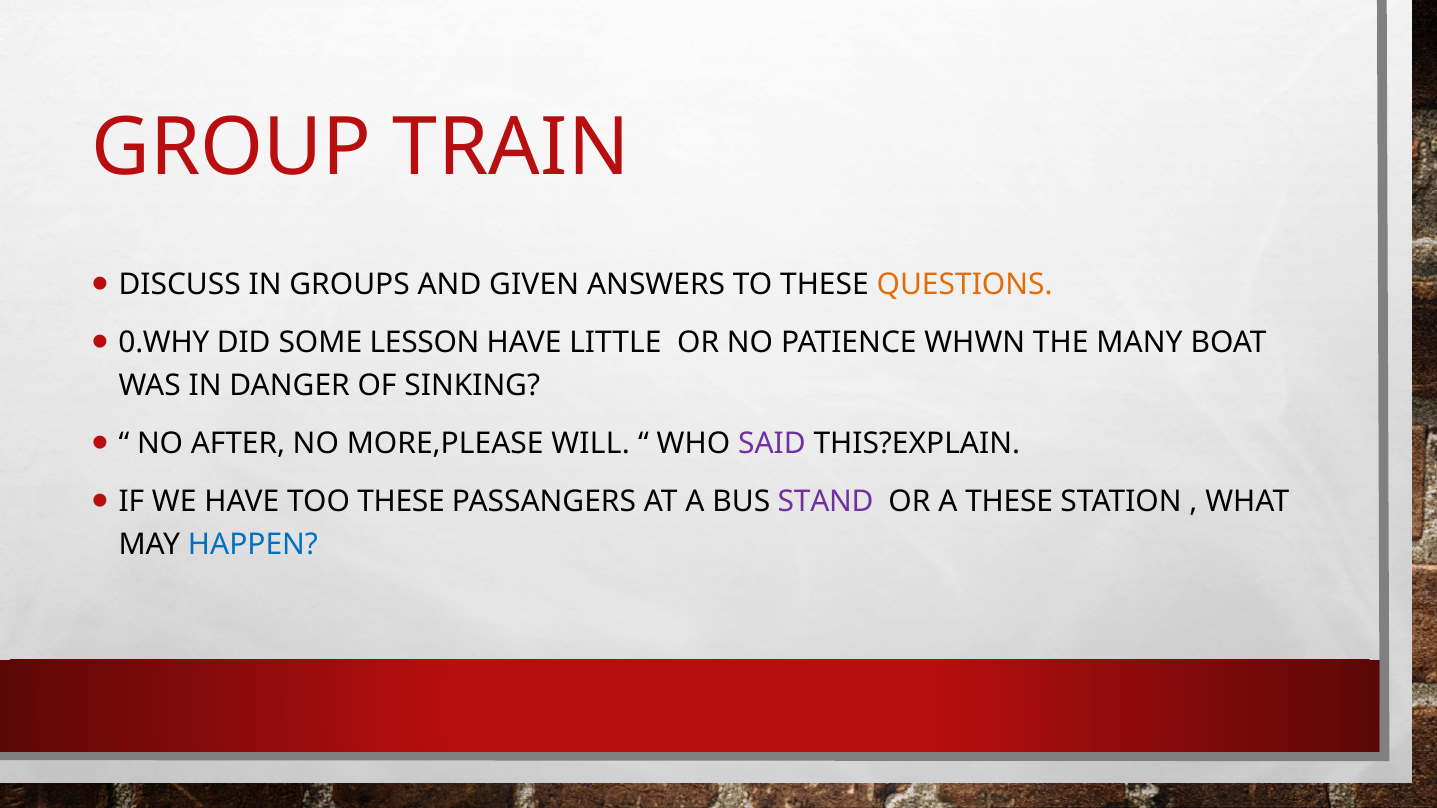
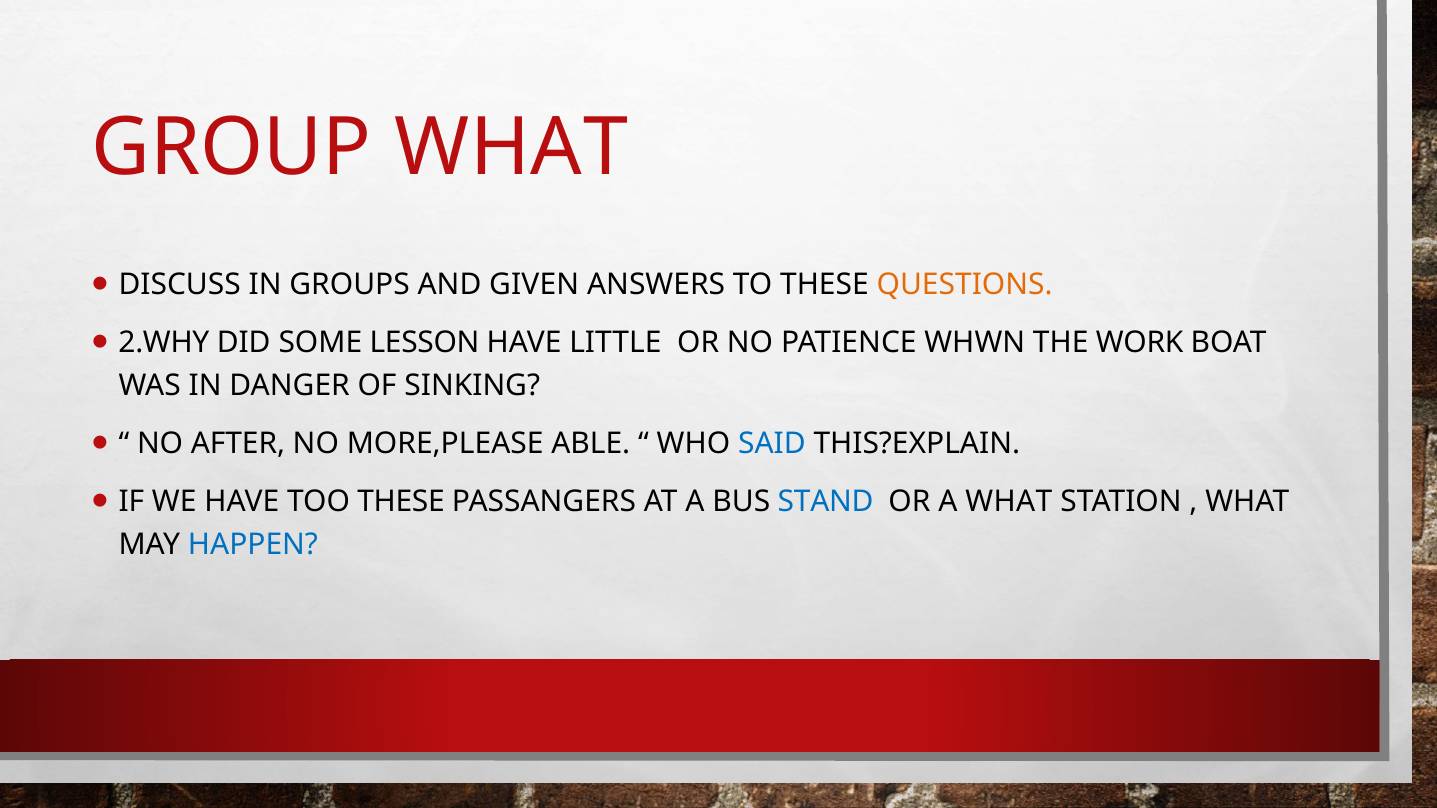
GROUP TRAIN: TRAIN -> WHAT
0.WHY: 0.WHY -> 2.WHY
MANY: MANY -> WORK
WILL: WILL -> ABLE
SAID colour: purple -> blue
STAND colour: purple -> blue
A THESE: THESE -> WHAT
